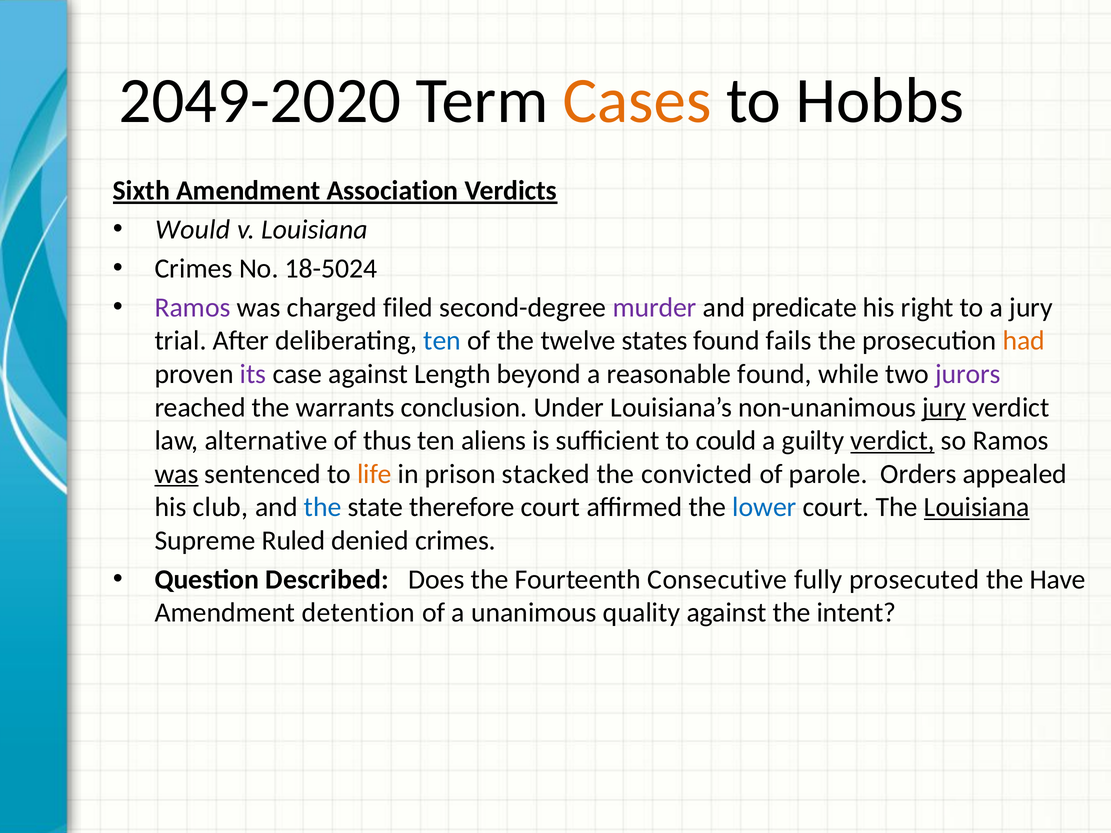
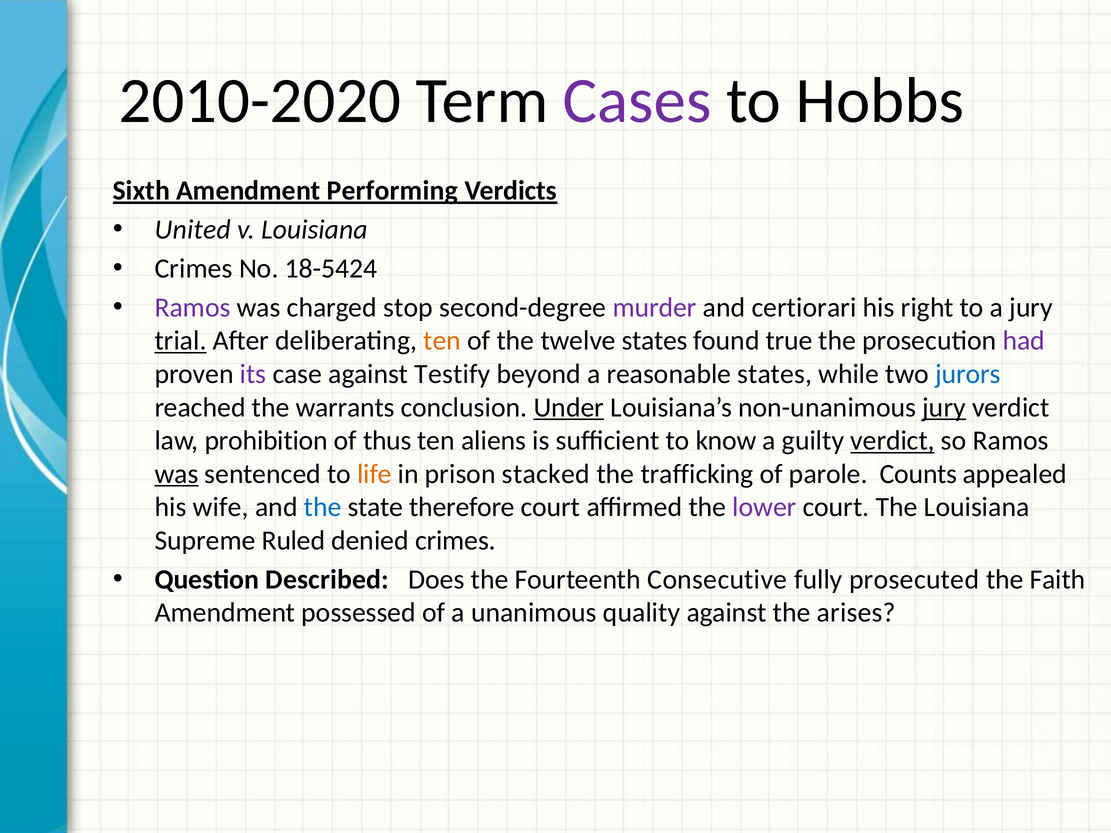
2049-2020: 2049-2020 -> 2010-2020
Cases colour: orange -> purple
Association: Association -> Performing
Would: Would -> United
18-5024: 18-5024 -> 18-5424
filed: filed -> stop
predicate: predicate -> certiorari
trial underline: none -> present
ten at (442, 341) colour: blue -> orange
fails: fails -> true
had colour: orange -> purple
Length: Length -> Testify
reasonable found: found -> states
jurors colour: purple -> blue
Under underline: none -> present
alternative: alternative -> prohibition
could: could -> know
convicted: convicted -> trafficking
Orders: Orders -> Counts
club: club -> wife
lower colour: blue -> purple
Louisiana at (977, 507) underline: present -> none
Have: Have -> Faith
detention: detention -> possessed
intent: intent -> arises
